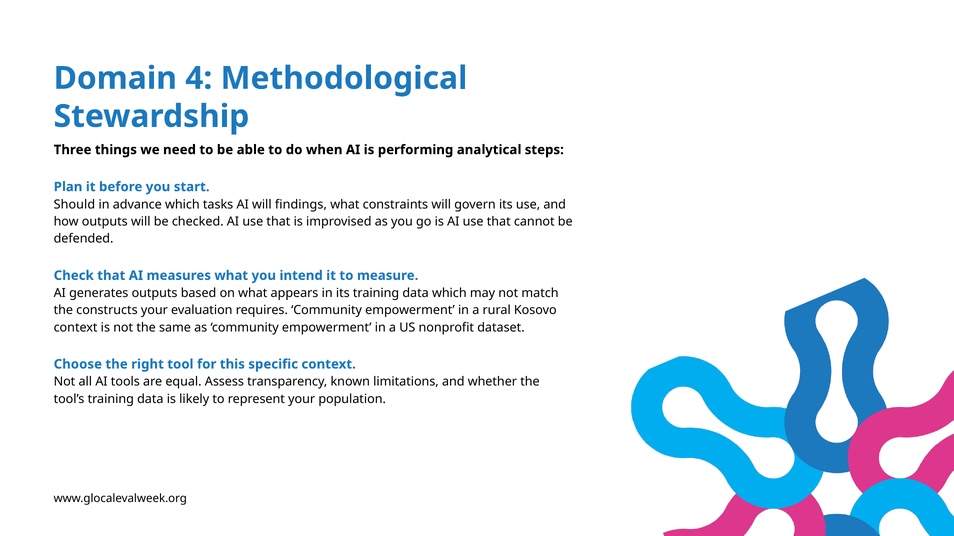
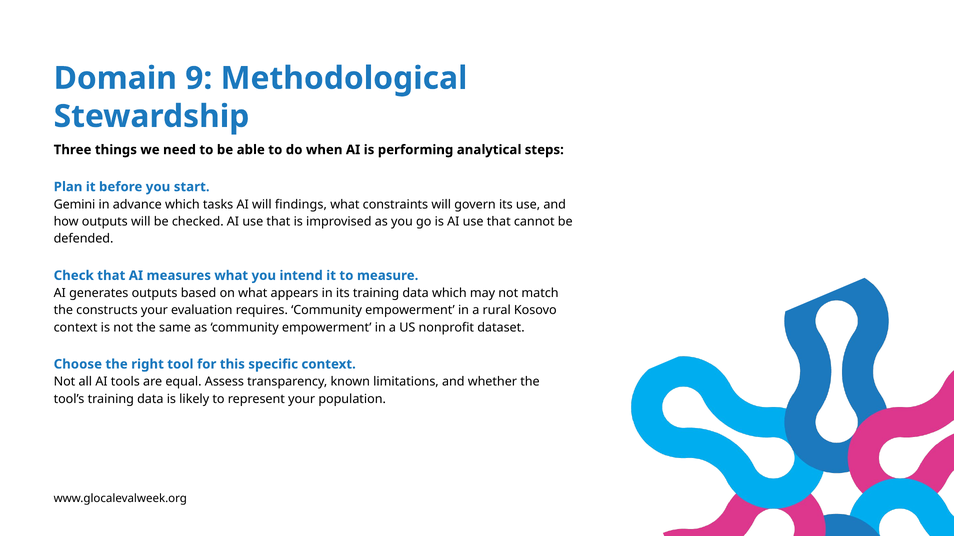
4: 4 -> 9
Should: Should -> Gemini
